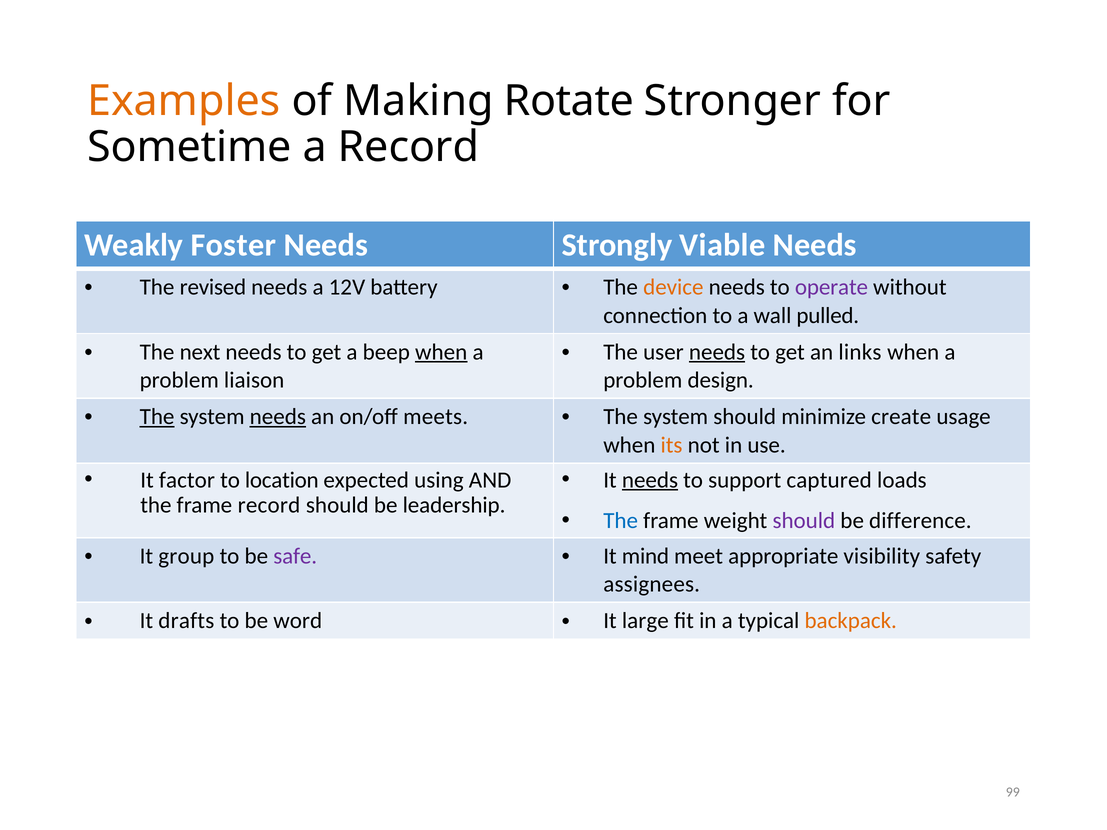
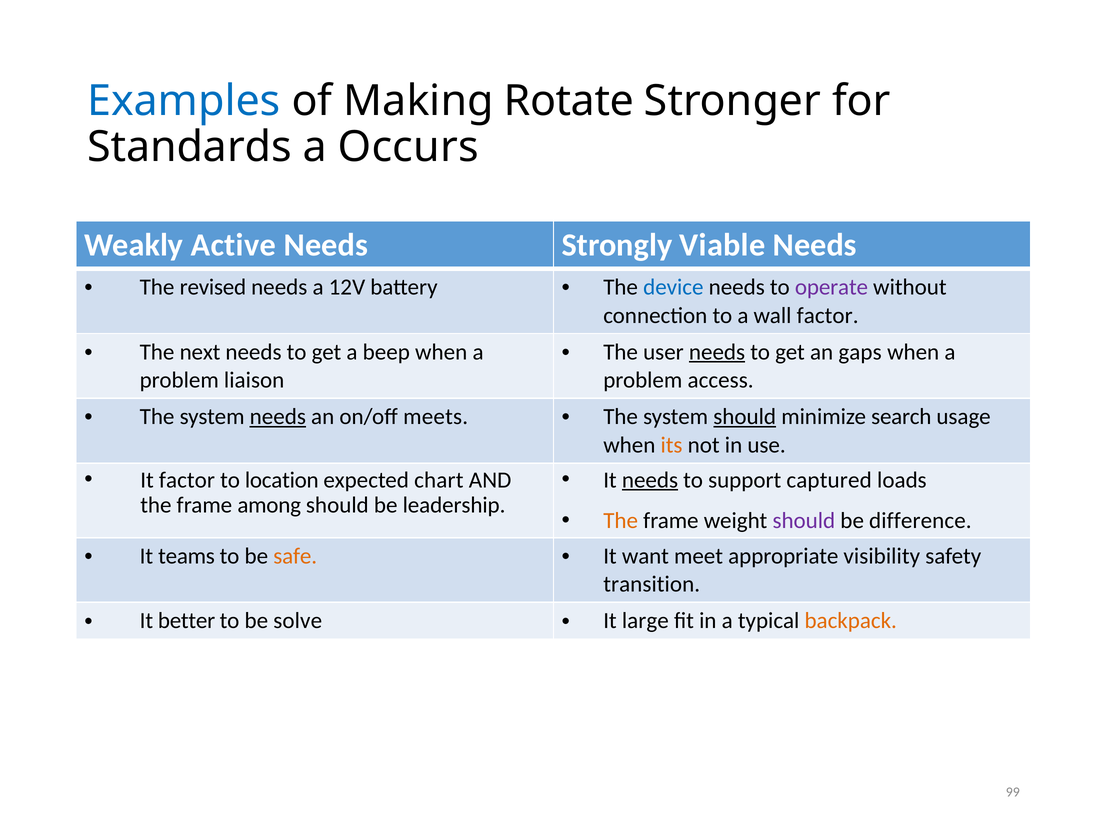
Examples colour: orange -> blue
Sometime: Sometime -> Standards
a Record: Record -> Occurs
Foster: Foster -> Active
device colour: orange -> blue
wall pulled: pulled -> factor
when at (441, 352) underline: present -> none
links: links -> gaps
design: design -> access
The at (157, 417) underline: present -> none
should at (745, 417) underline: none -> present
create: create -> search
using: using -> chart
frame record: record -> among
The at (621, 521) colour: blue -> orange
group: group -> teams
safe colour: purple -> orange
mind: mind -> want
assignees: assignees -> transition
drafts: drafts -> better
word: word -> solve
